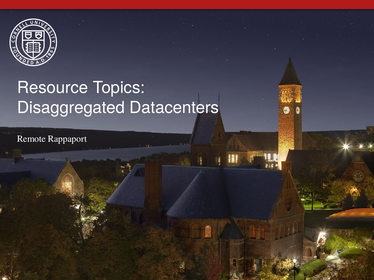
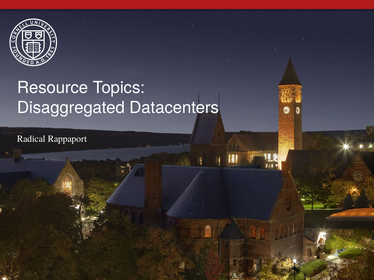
Remote: Remote -> Radical
